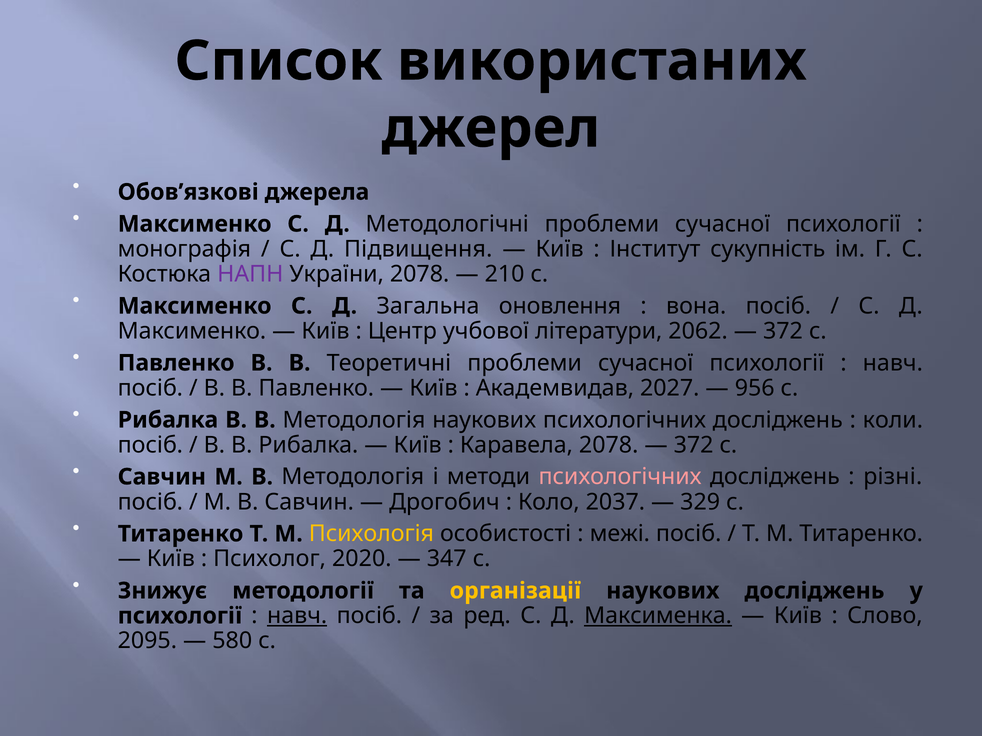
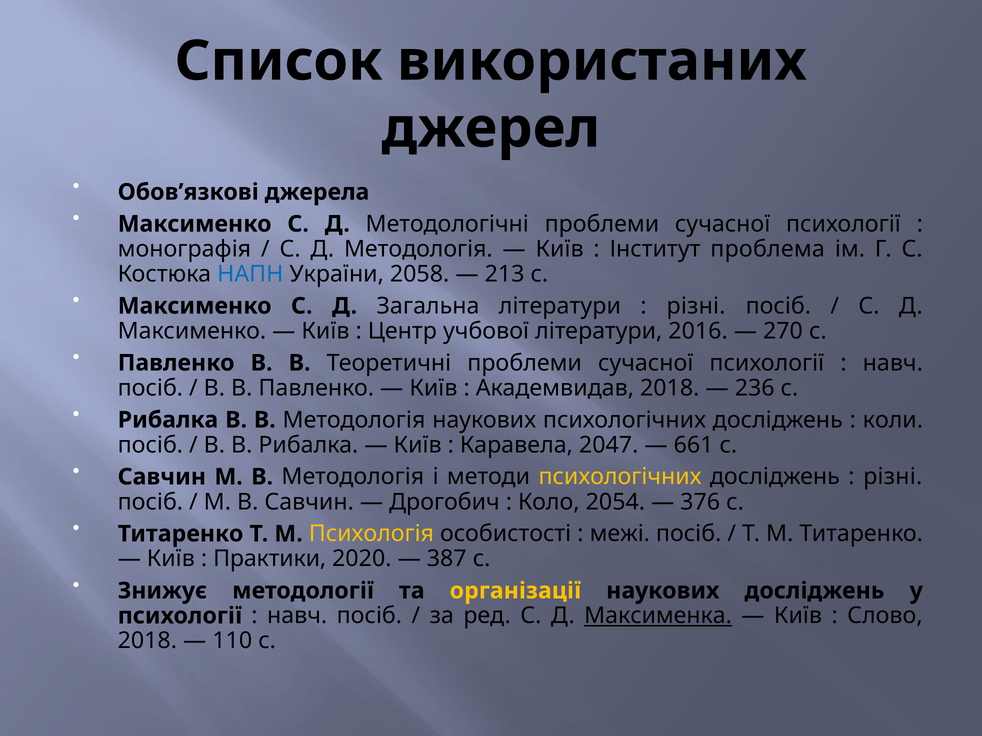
Д Підвищення: Підвищення -> Методологія
сукупність: сукупність -> проблема
НАПН colour: purple -> blue
України 2078: 2078 -> 2058
210: 210 -> 213
Загальна оновлення: оновлення -> літератури
вона at (696, 306): вона -> різні
2062: 2062 -> 2016
372 at (783, 331): 372 -> 270
Академвидав 2027: 2027 -> 2018
956: 956 -> 236
Каравела 2078: 2078 -> 2047
372 at (694, 445): 372 -> 661
психологічних at (620, 477) colour: pink -> yellow
2037: 2037 -> 2054
329: 329 -> 376
Психолог: Психолог -> Практики
347: 347 -> 387
навч at (297, 616) underline: present -> none
2095 at (147, 641): 2095 -> 2018
580: 580 -> 110
